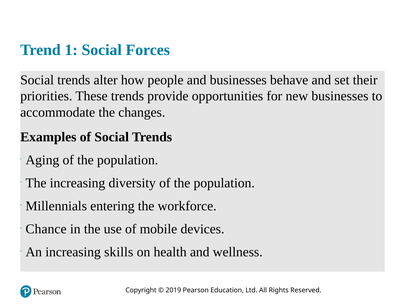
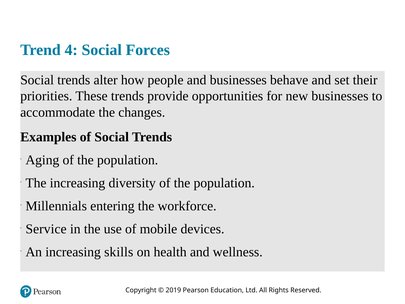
1: 1 -> 4
Chance: Chance -> Service
